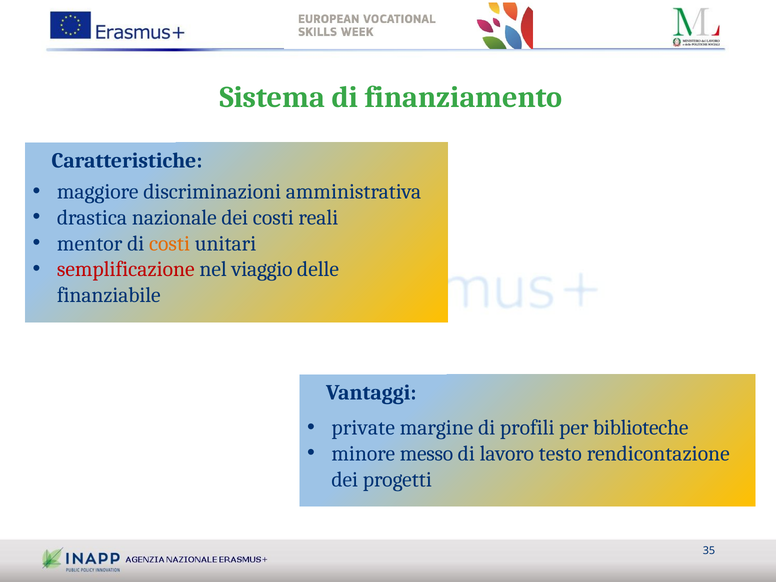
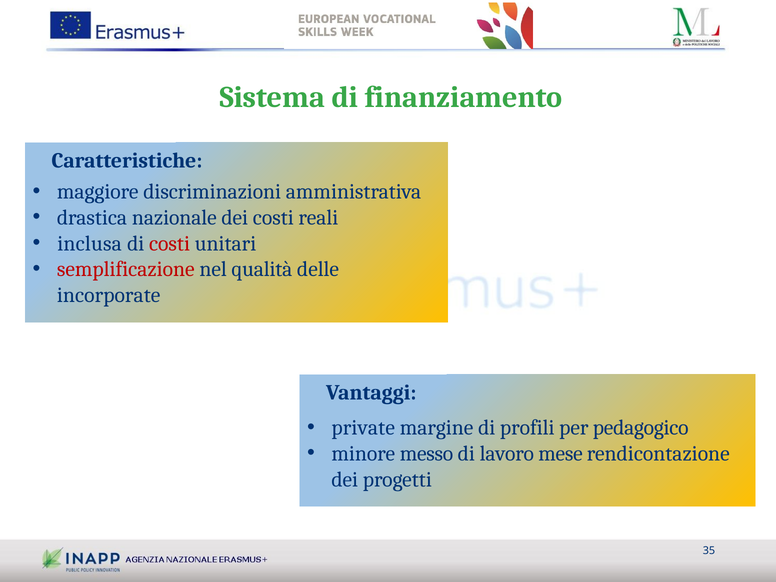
mentor: mentor -> inclusa
costi at (169, 243) colour: orange -> red
viaggio: viaggio -> qualità
finanziabile: finanziabile -> incorporate
biblioteche: biblioteche -> pedagogico
testo: testo -> mese
